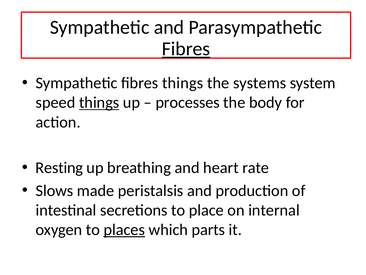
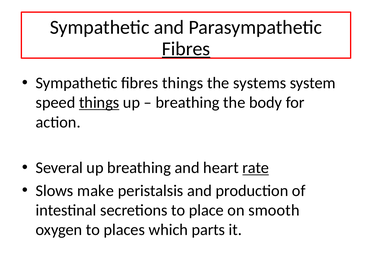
processes at (188, 102): processes -> breathing
Resting: Resting -> Several
rate underline: none -> present
made: made -> make
internal: internal -> smooth
places underline: present -> none
